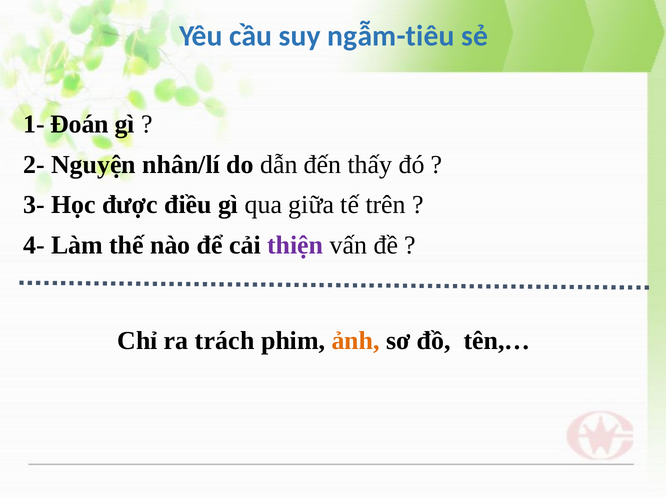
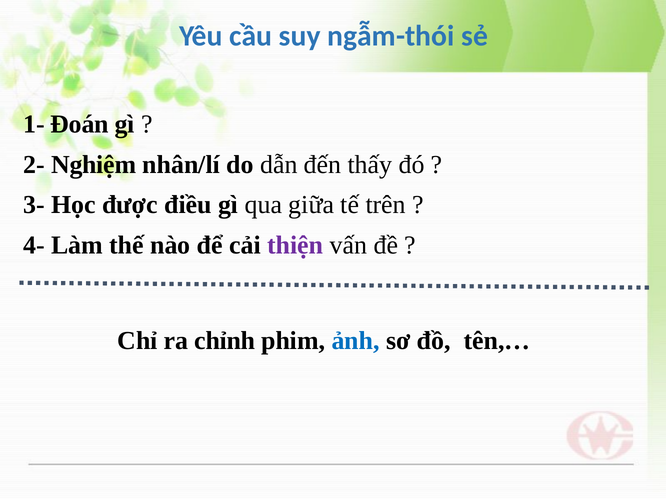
ngẫm-tiêu: ngẫm-tiêu -> ngẫm-thói
Nguyện: Nguyện -> Nghiệm
trách: trách -> chỉnh
ảnh colour: orange -> blue
